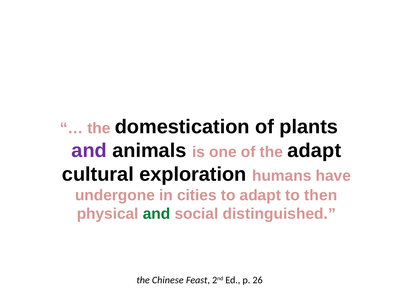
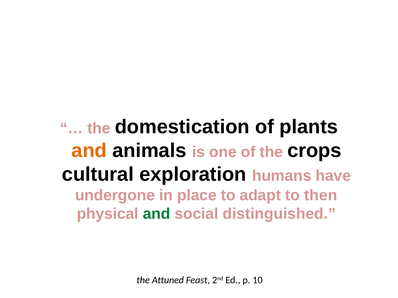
and at (89, 151) colour: purple -> orange
the adapt: adapt -> crops
cities: cities -> place
Chinese: Chinese -> Attuned
26: 26 -> 10
